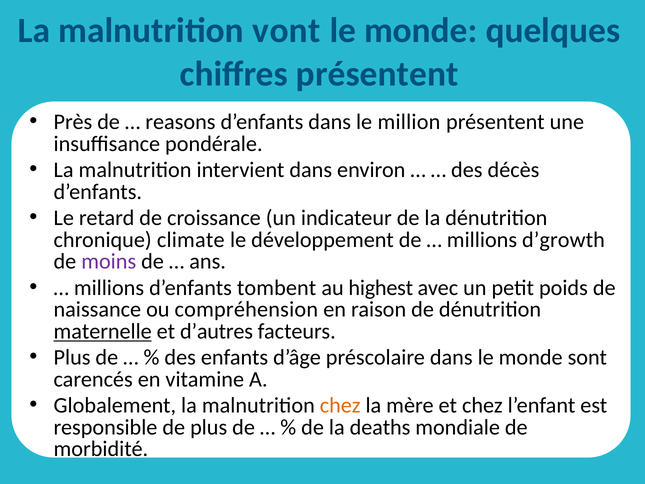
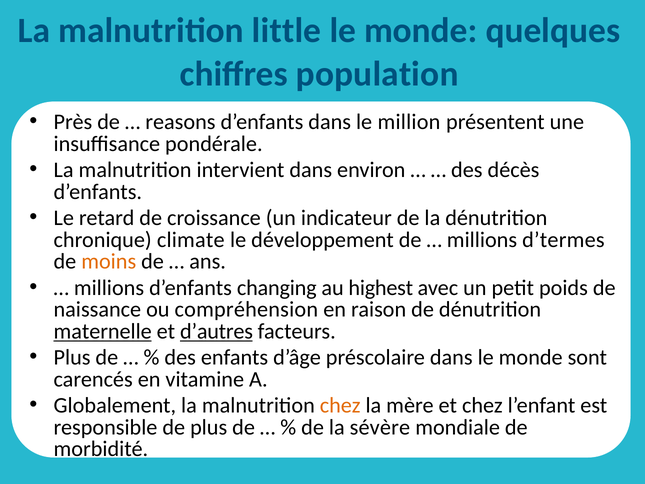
vont: vont -> little
chiffres présentent: présentent -> population
d’growth: d’growth -> d’termes
moins colour: purple -> orange
tombent: tombent -> changing
d’autres underline: none -> present
deaths: deaths -> sévère
